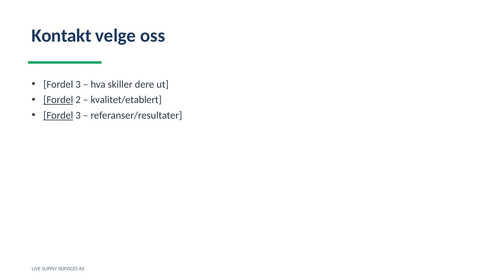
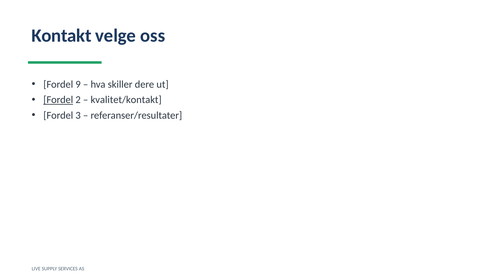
3 at (78, 84): 3 -> 9
kvalitet/etablert: kvalitet/etablert -> kvalitet/kontakt
Fordel at (58, 115) underline: present -> none
